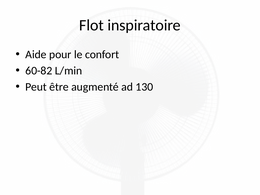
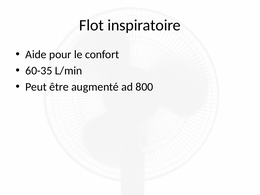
60-82: 60-82 -> 60-35
130: 130 -> 800
